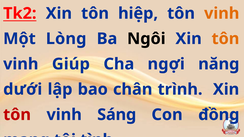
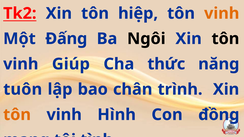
Lòng: Lòng -> Ðấng
tôn at (225, 39) colour: orange -> black
ngợi: ngợi -> thức
dưới: dưới -> tuôn
tôn at (17, 115) colour: red -> orange
Sáng: Sáng -> Hình
